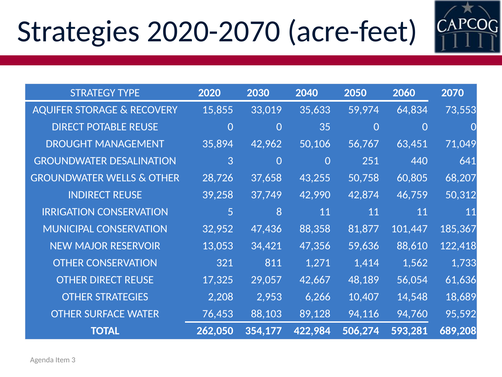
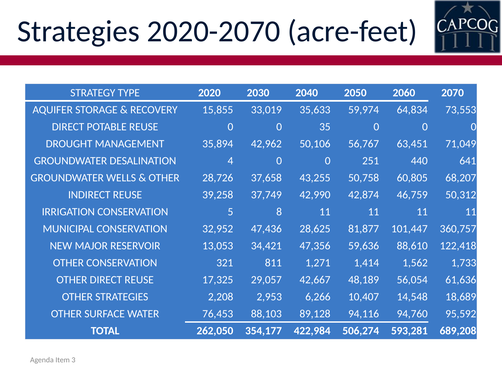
DESALINATION 3: 3 -> 4
88,358: 88,358 -> 28,625
185,367: 185,367 -> 360,757
